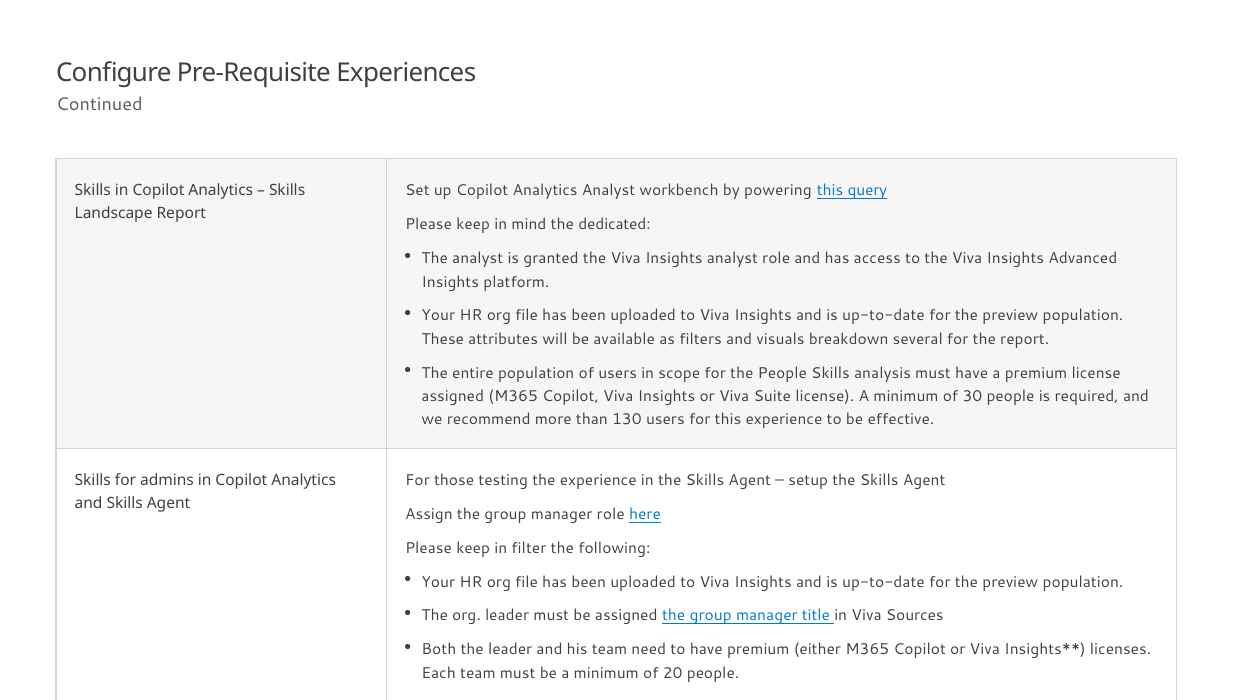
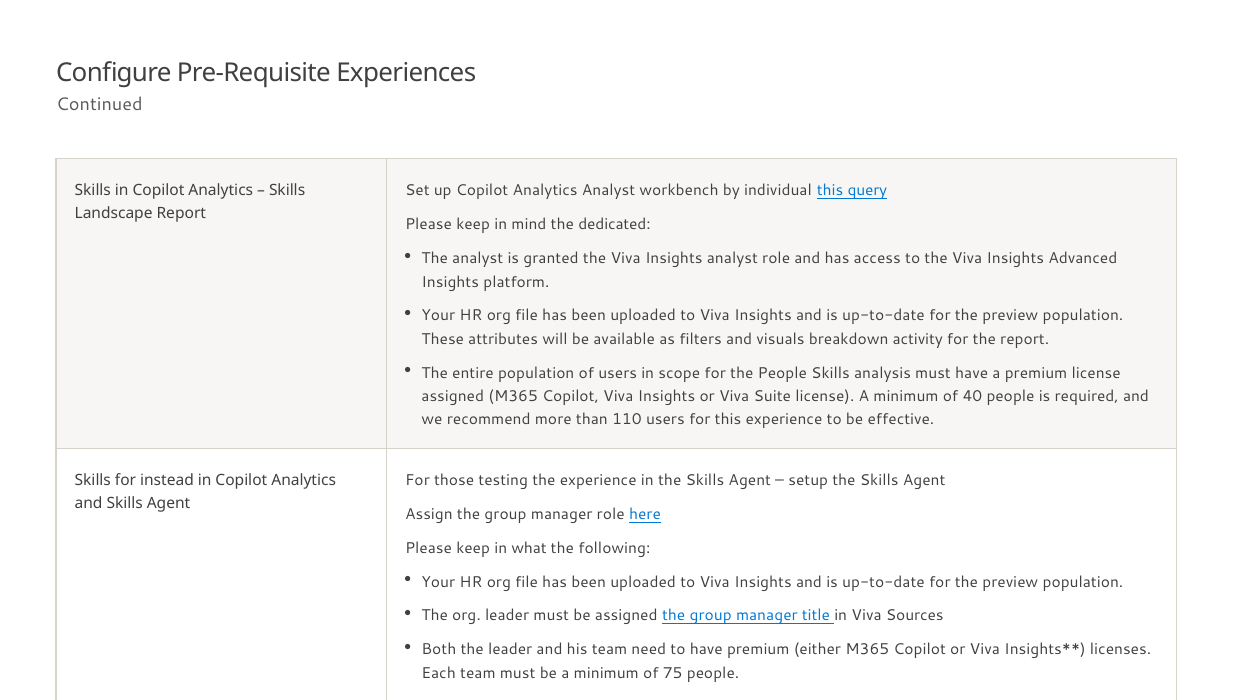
powering: powering -> individual
several: several -> activity
30: 30 -> 40
130: 130 -> 110
admins: admins -> instead
filter: filter -> what
20: 20 -> 75
